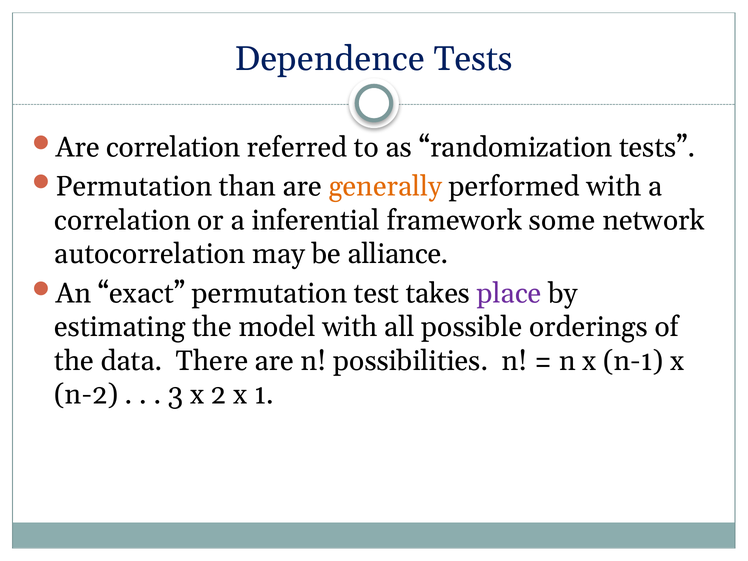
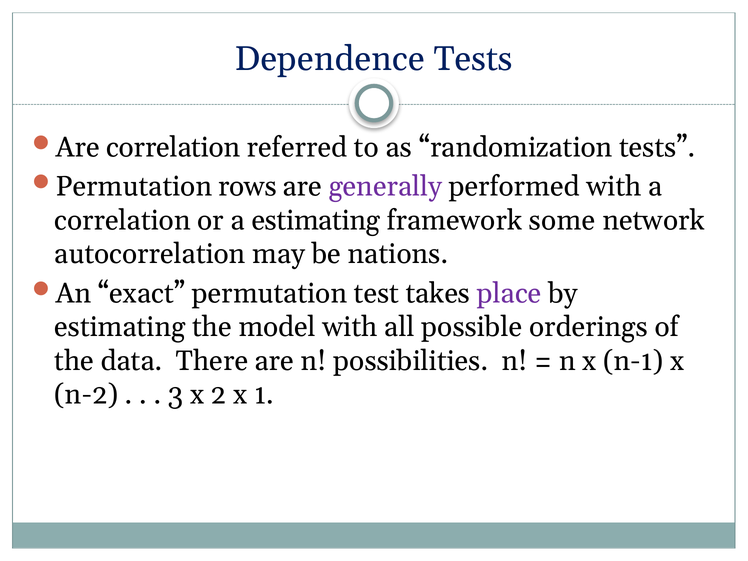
than: than -> rows
generally colour: orange -> purple
a inferential: inferential -> estimating
alliance: alliance -> nations
